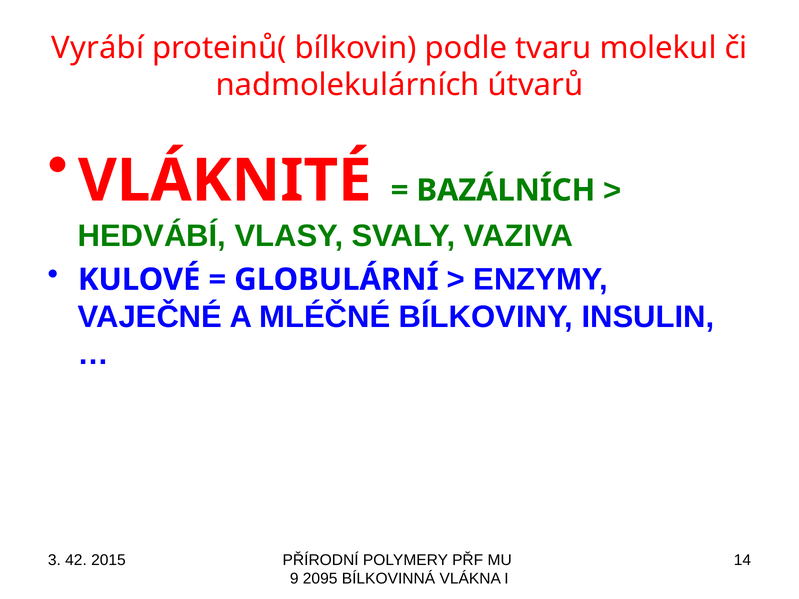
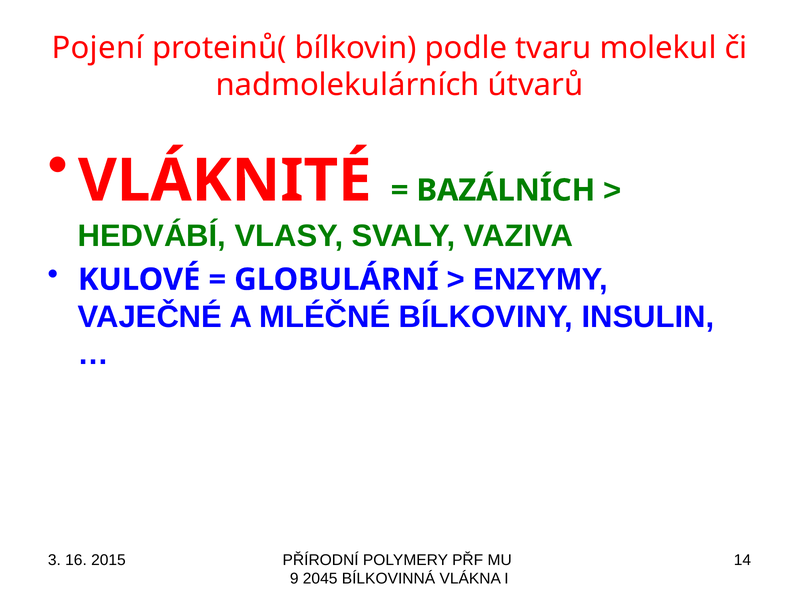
Vyrábí: Vyrábí -> Pojení
42: 42 -> 16
2095: 2095 -> 2045
